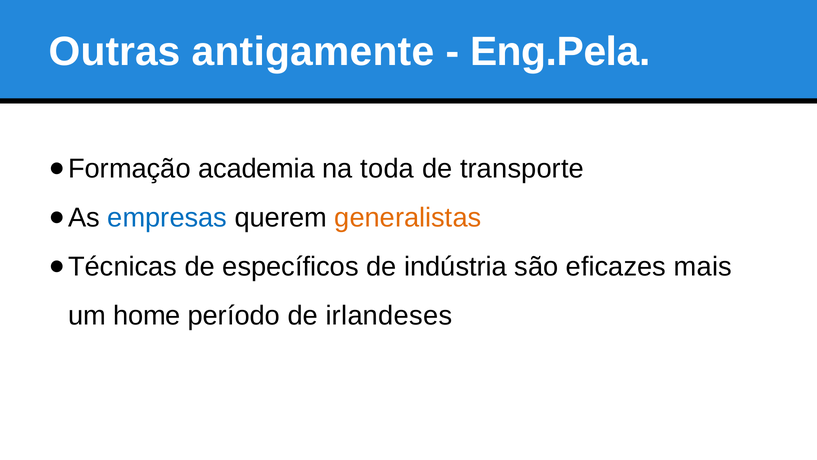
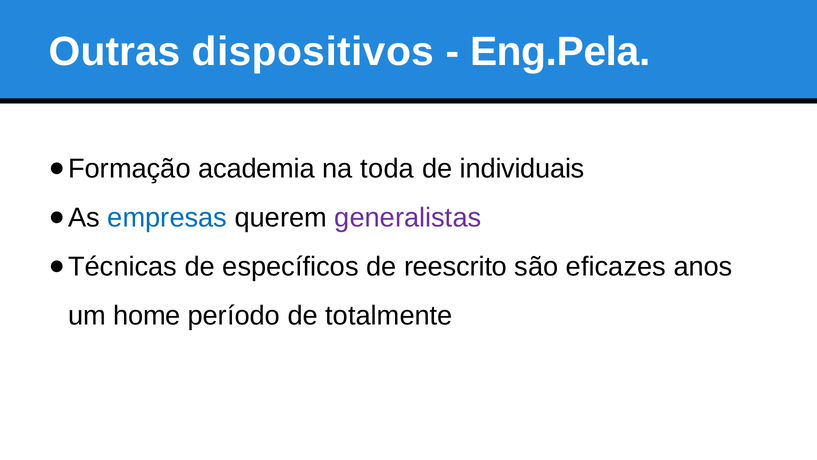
antigamente: antigamente -> dispositivos
transporte: transporte -> individuais
generalistas colour: orange -> purple
indústria: indústria -> reescrito
mais: mais -> anos
irlandeses: irlandeses -> totalmente
